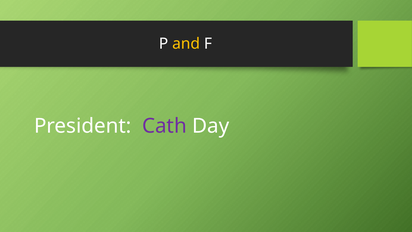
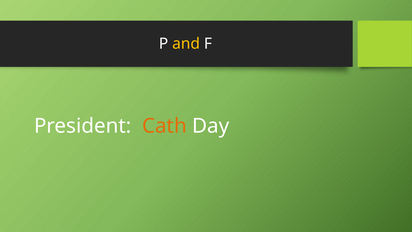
Cath colour: purple -> orange
